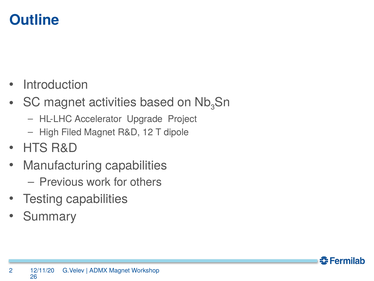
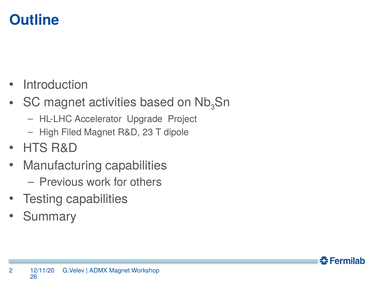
12: 12 -> 23
